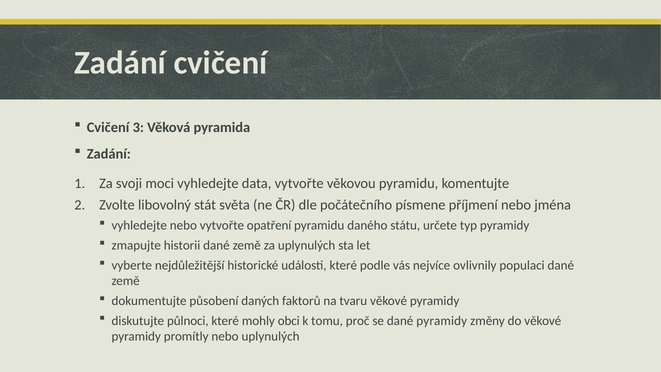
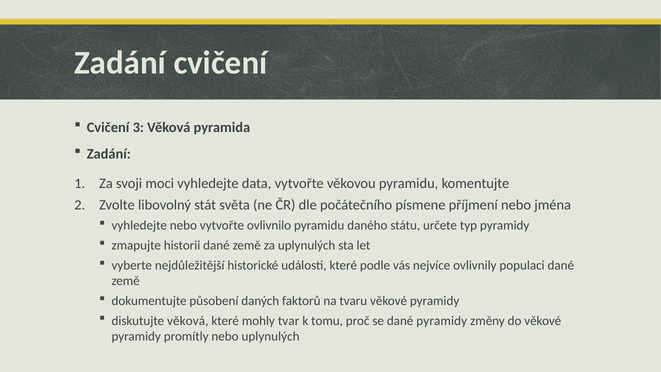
opatření: opatření -> ovlivnilo
diskutujte půlnoci: půlnoci -> věková
obci: obci -> tvar
